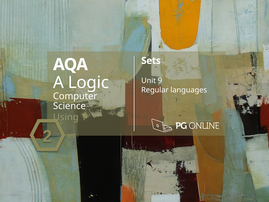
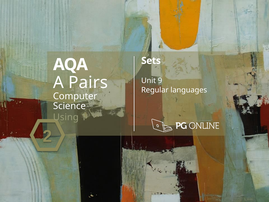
Logic: Logic -> Pairs
